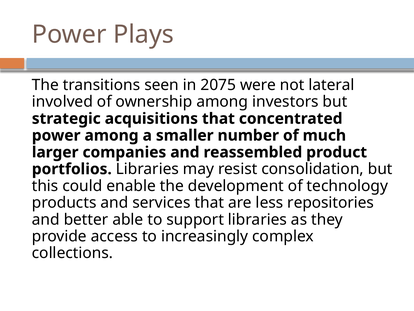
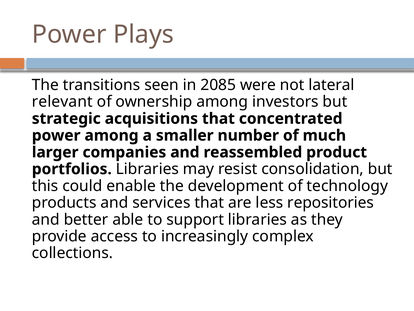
2075: 2075 -> 2085
involved: involved -> relevant
